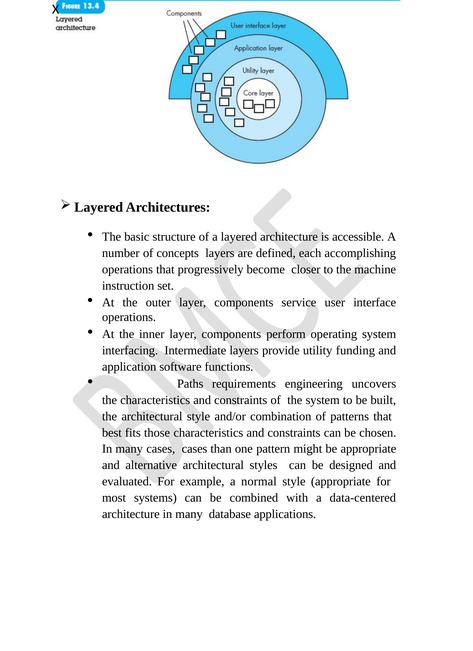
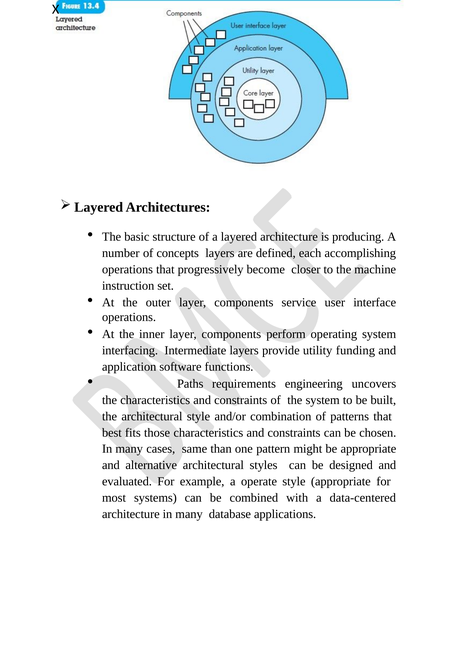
accessible: accessible -> producing
cases cases: cases -> same
normal: normal -> operate
